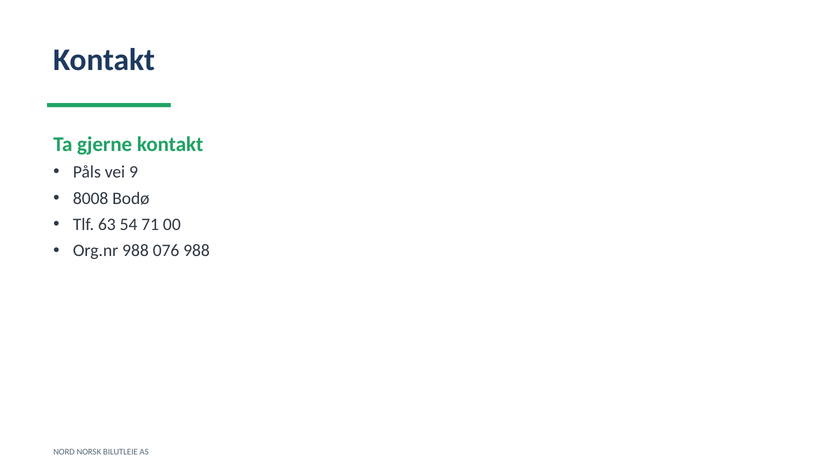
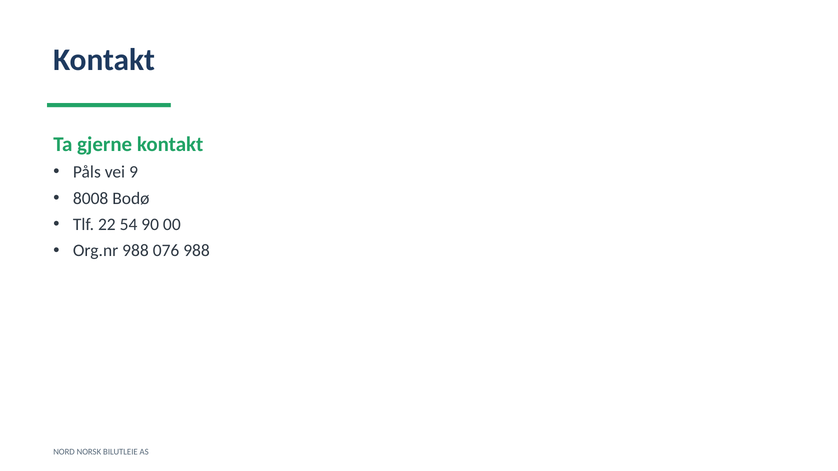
63: 63 -> 22
71: 71 -> 90
